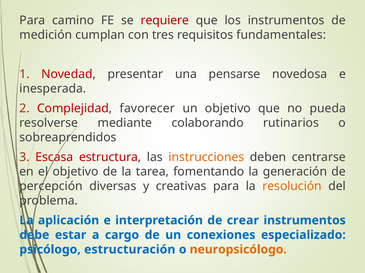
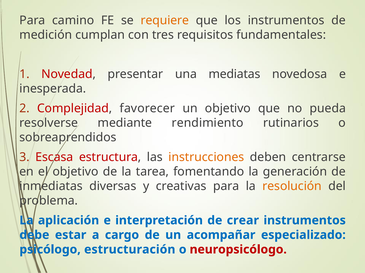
requiere colour: red -> orange
pensarse: pensarse -> mediatas
colaborando: colaborando -> rendimiento
percepción: percepción -> inmediatas
conexiones: conexiones -> acompañar
neuropsicólogo colour: orange -> red
